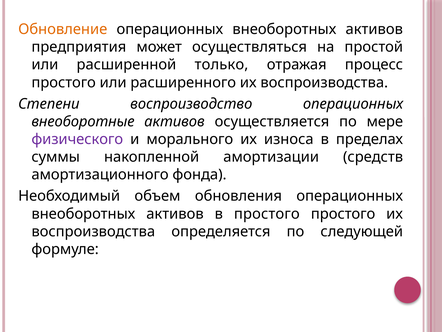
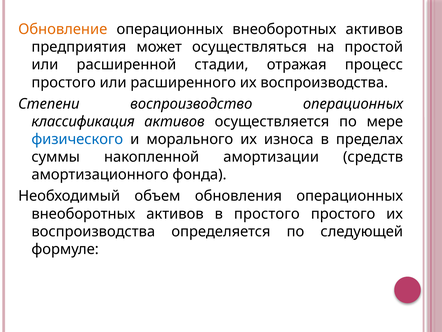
только: только -> стадии
внеоборотные: внеоборотные -> классификация
физического colour: purple -> blue
